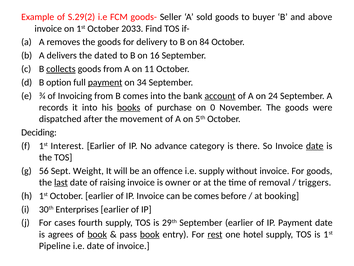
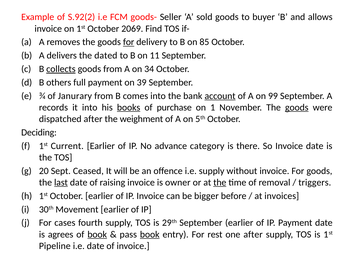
S.29(2: S.29(2 -> S.92(2
above: above -> allows
2033: 2033 -> 2069
for at (129, 42) underline: none -> present
84: 84 -> 85
16: 16 -> 11
11: 11 -> 34
option: option -> others
payment at (105, 82) underline: present -> none
34: 34 -> 39
Invoicing: Invoicing -> Janurary
24: 24 -> 99
0: 0 -> 1
goods at (297, 107) underline: none -> present
movement: movement -> weighment
Interest: Interest -> Current
date at (315, 146) underline: present -> none
56: 56 -> 20
Weight: Weight -> Ceased
the at (220, 182) underline: none -> present
be comes: comes -> bigger
booking: booking -> invoices
Enterprises: Enterprises -> Movement
rest underline: present -> none
one hotel: hotel -> after
